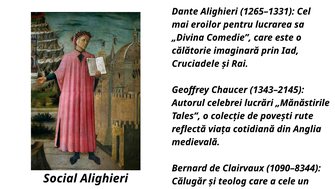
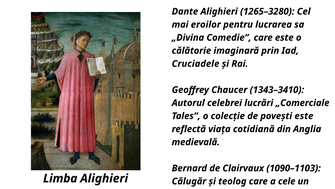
1265–1331: 1265–1331 -> 1265–3280
1343–2145: 1343–2145 -> 1343–3410
„Mănăstirile: „Mănăstirile -> „Comerciale
povești rute: rute -> este
1090–8344: 1090–8344 -> 1090–1103
Social: Social -> Limba
